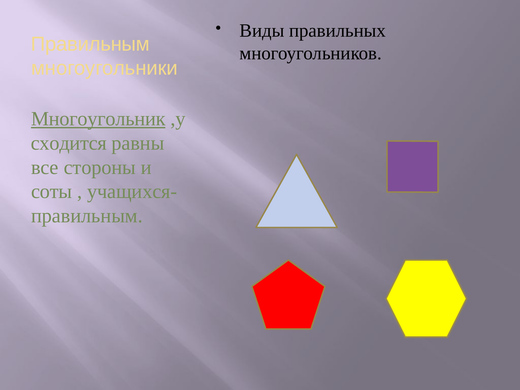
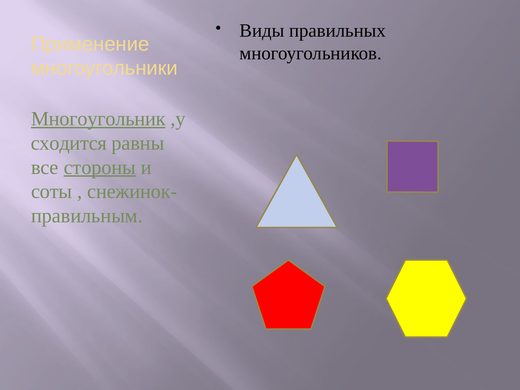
Правильным at (90, 44): Правильным -> Применение
стороны underline: none -> present
учащихся-: учащихся- -> снежинок-
